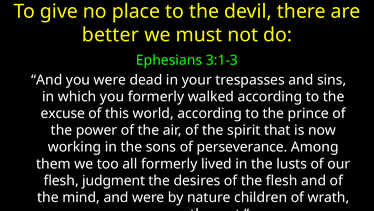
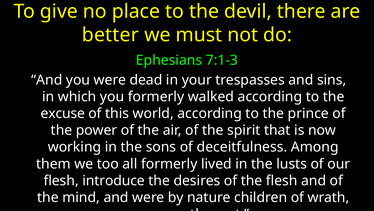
3:1-3: 3:1-3 -> 7:1-3
perseverance: perseverance -> deceitfulness
judgment: judgment -> introduce
